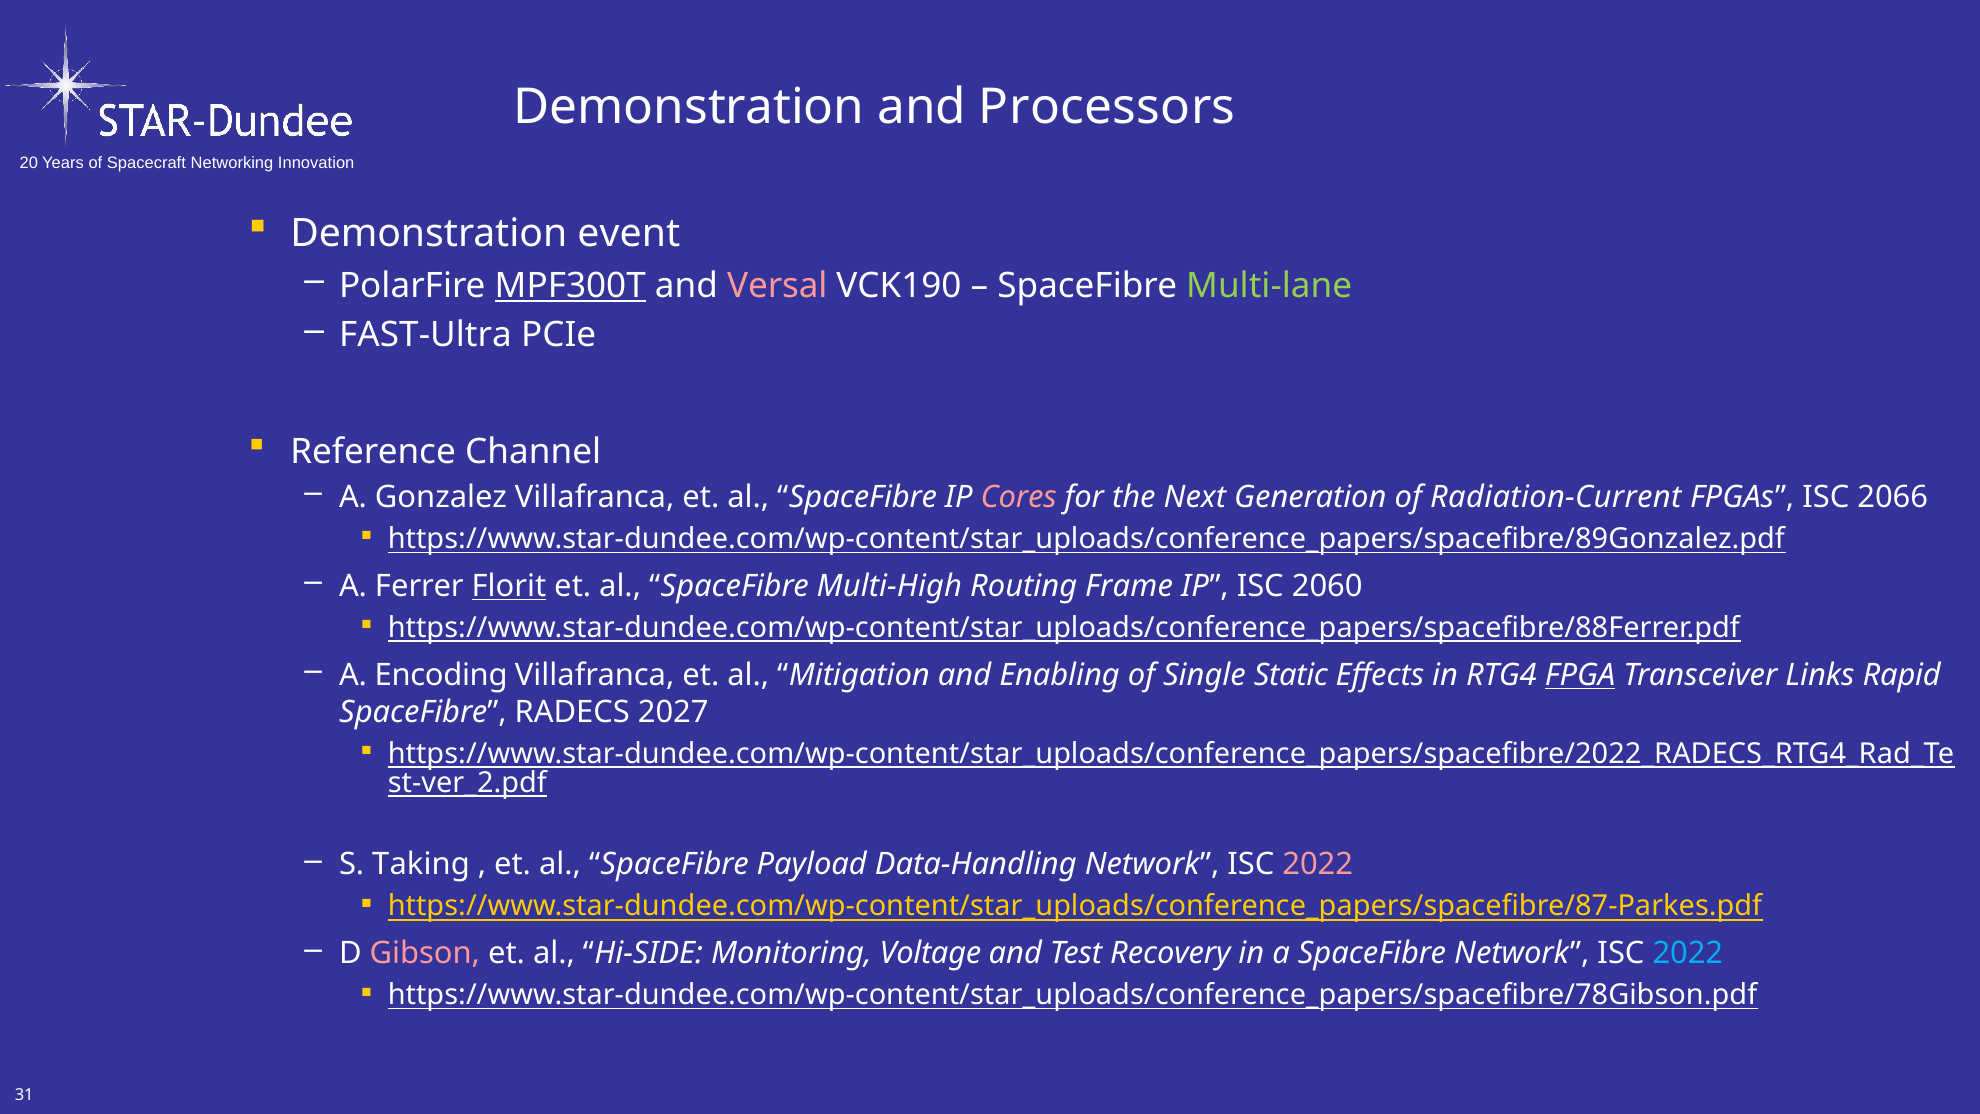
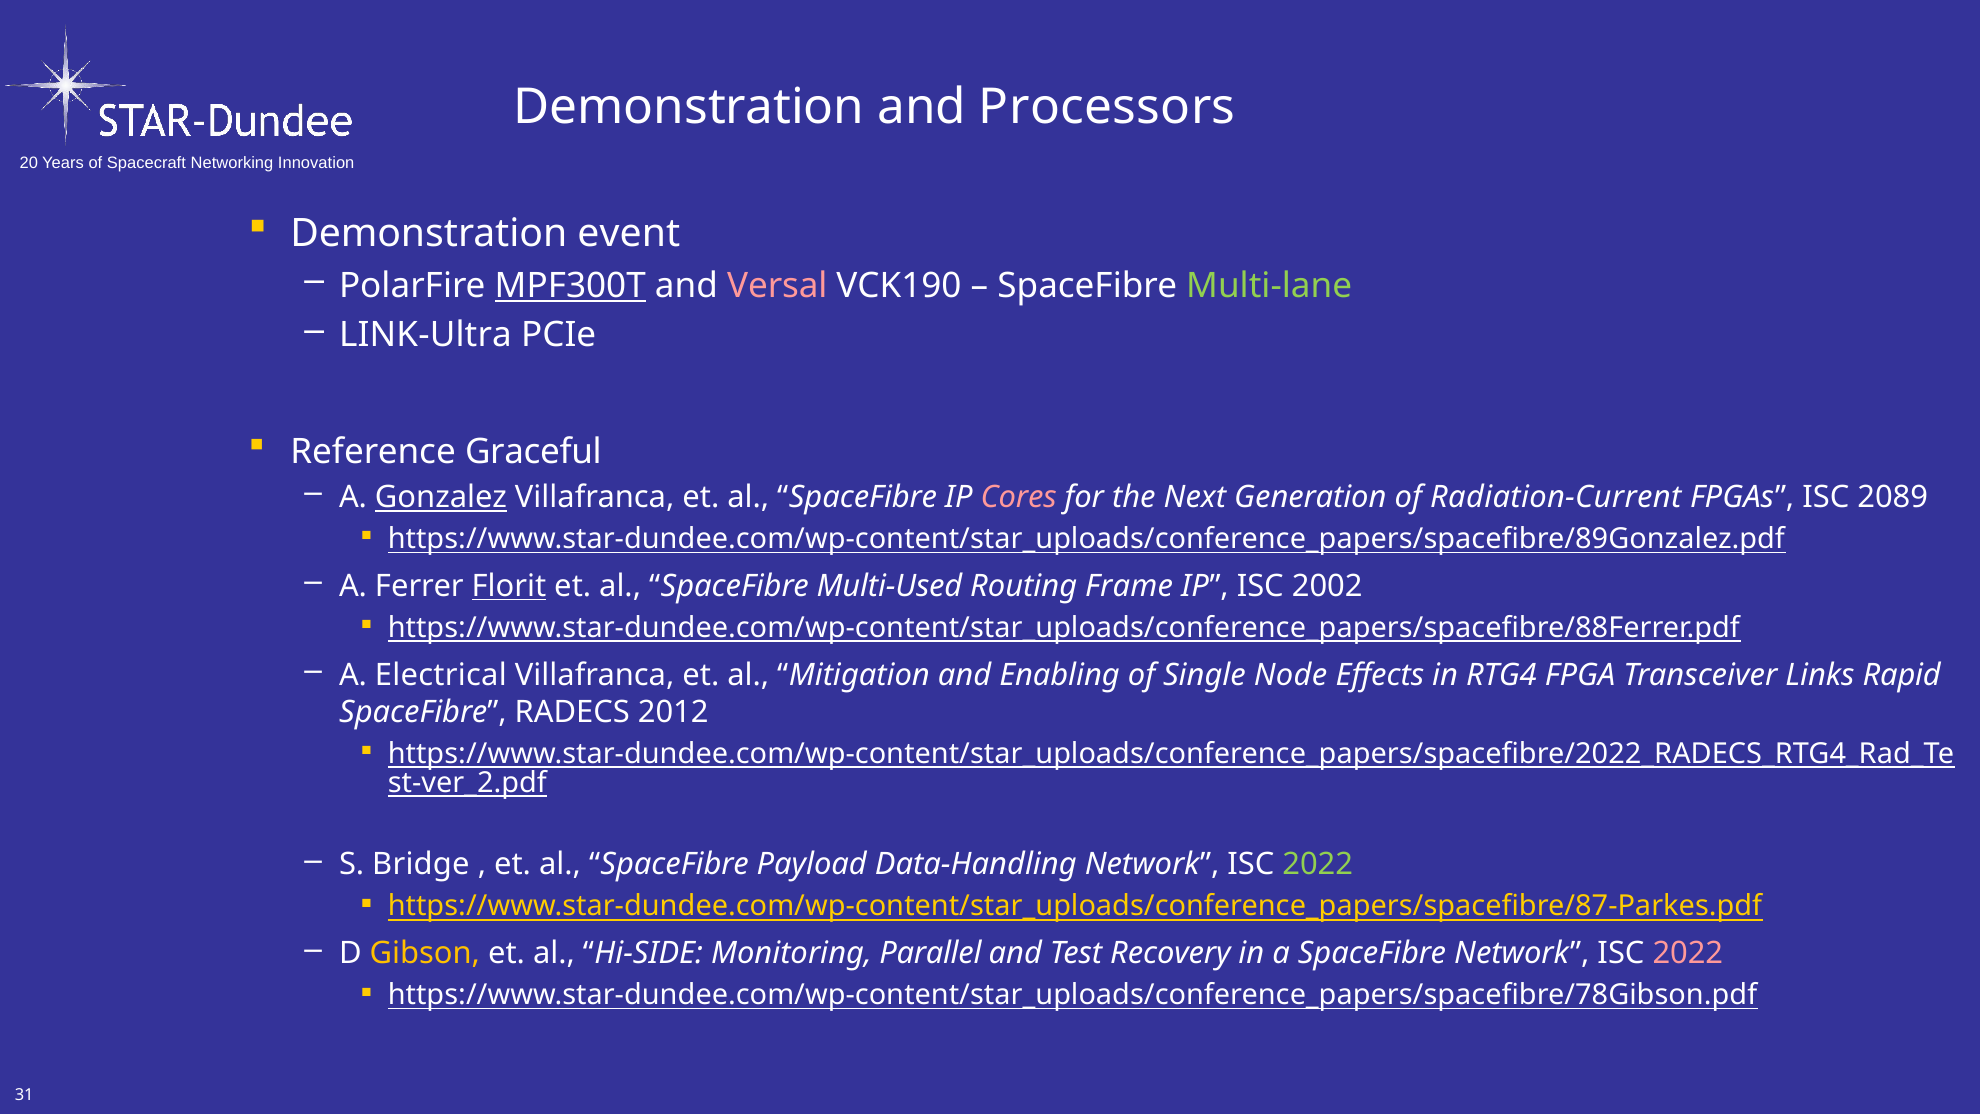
FAST-Ultra: FAST-Ultra -> LINK-Ultra
Channel: Channel -> Graceful
Gonzalez underline: none -> present
2066: 2066 -> 2089
Multi-High: Multi-High -> Multi-Used
2060: 2060 -> 2002
Encoding: Encoding -> Electrical
Static: Static -> Node
FPGA underline: present -> none
2027: 2027 -> 2012
Taking: Taking -> Bridge
2022 at (1318, 865) colour: pink -> light green
Gibson colour: pink -> yellow
Voltage: Voltage -> Parallel
2022 at (1688, 953) colour: light blue -> pink
